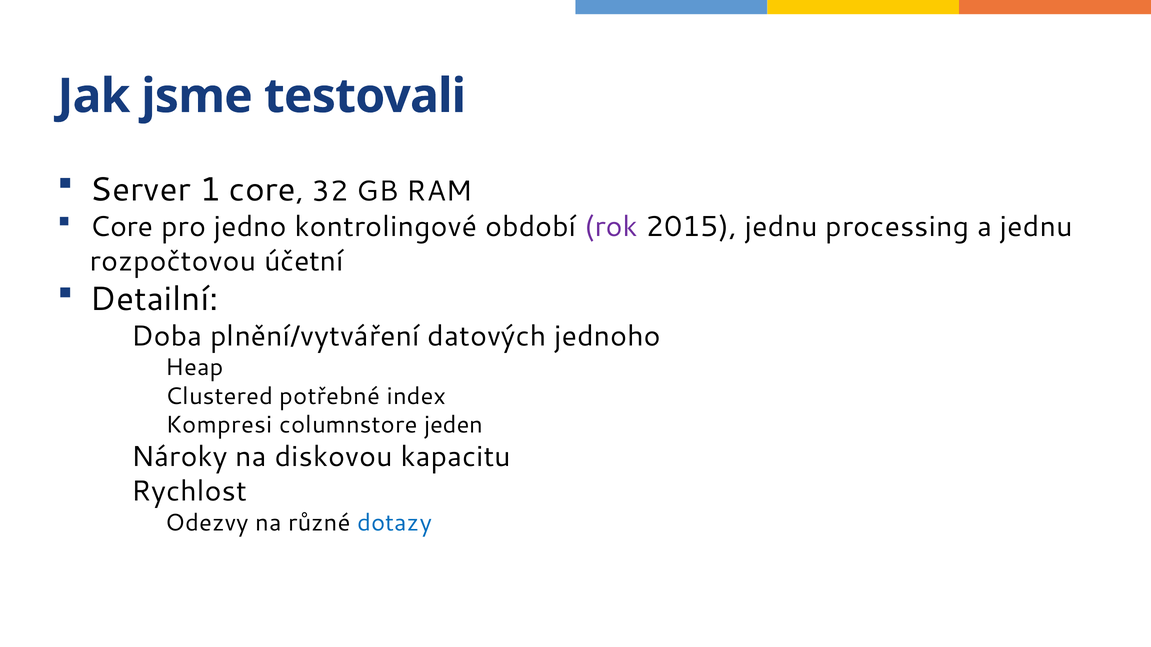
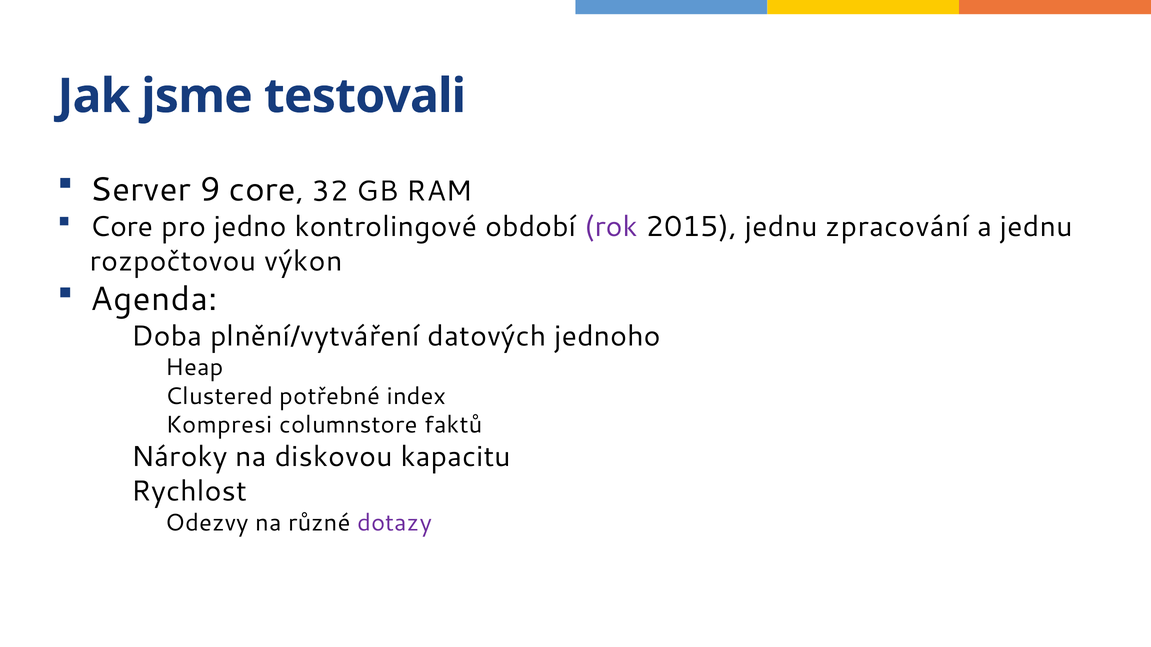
1: 1 -> 9
processing: processing -> zpracování
účetní: účetní -> výkon
Detailní: Detailní -> Agenda
jeden: jeden -> faktů
dotazy colour: blue -> purple
